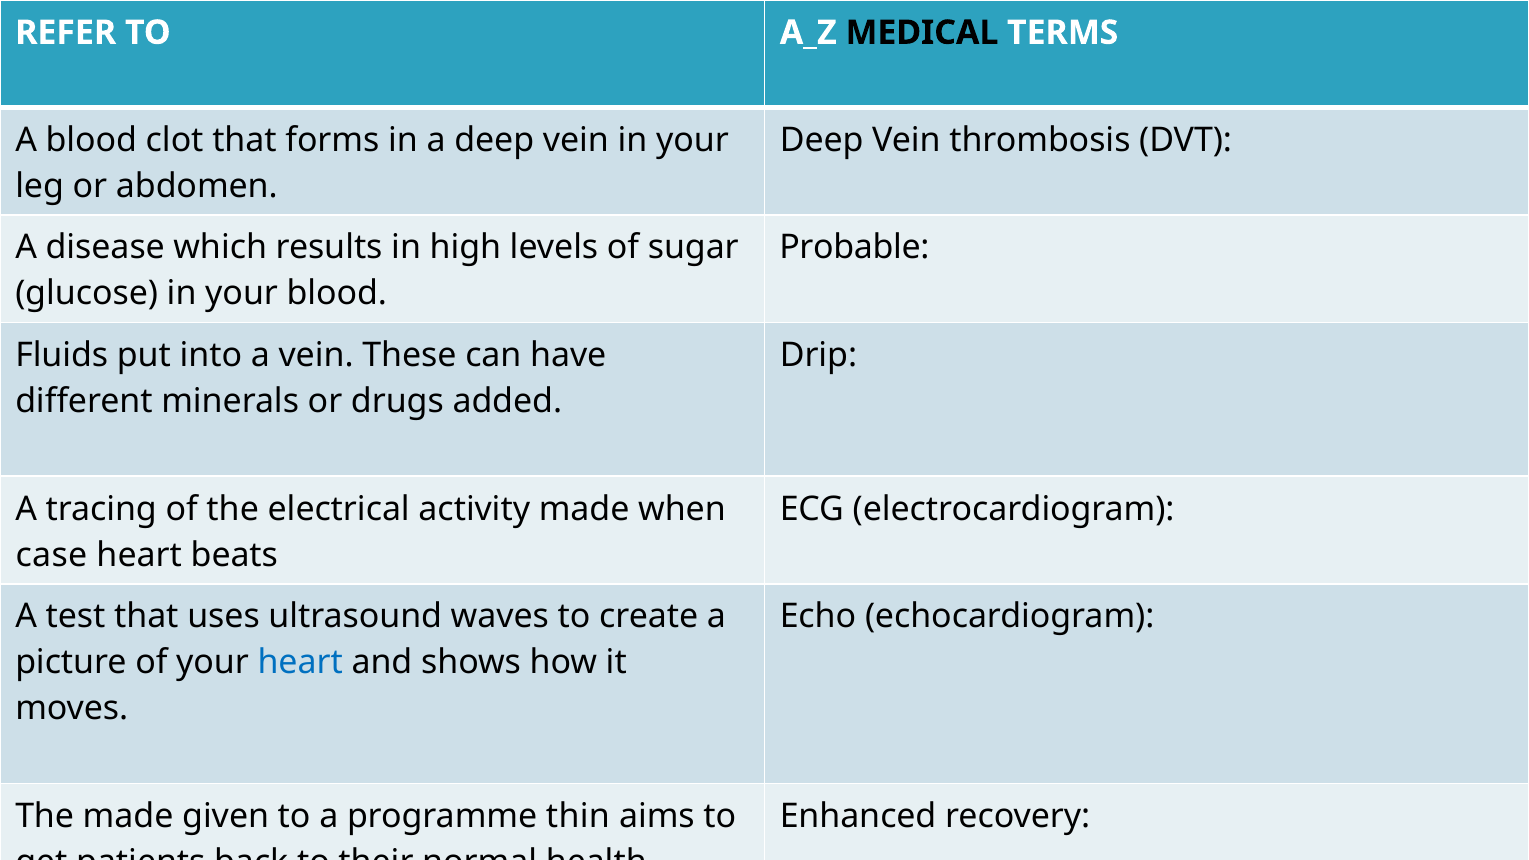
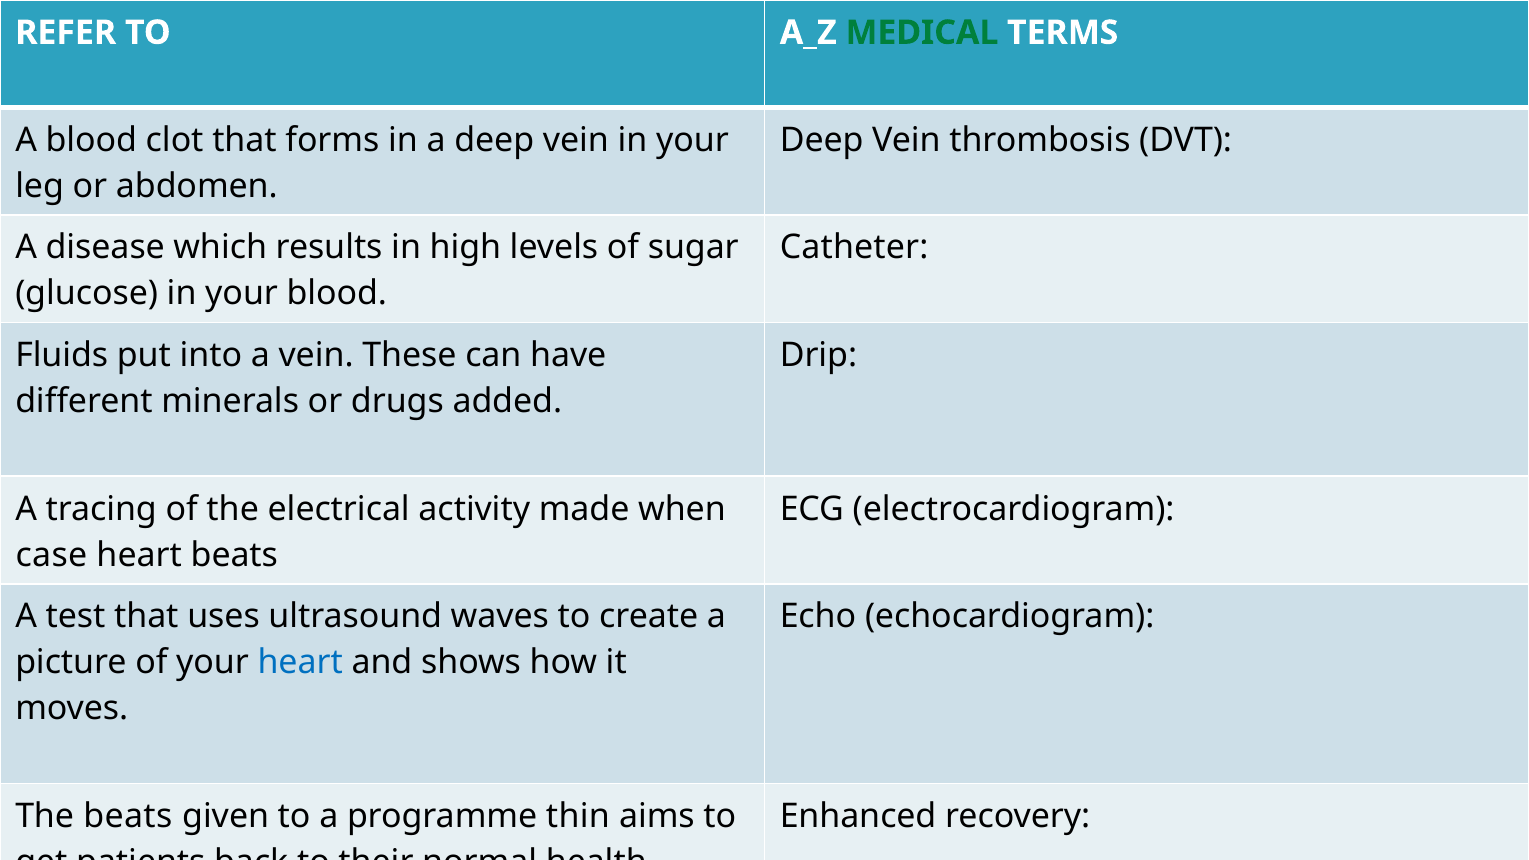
MEDICAL colour: black -> green
Probable: Probable -> Catheter
The made: made -> beats
